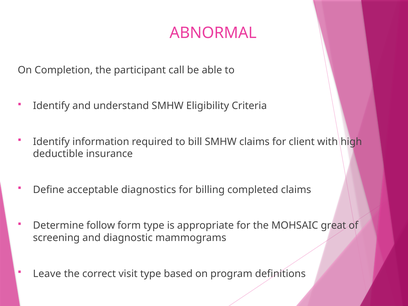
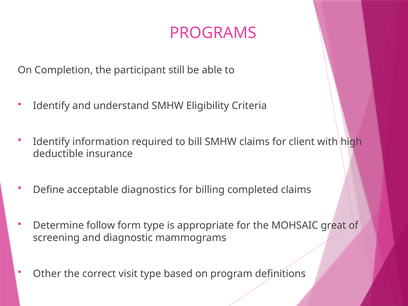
ABNORMAL: ABNORMAL -> PROGRAMS
call: call -> still
Leave: Leave -> Other
